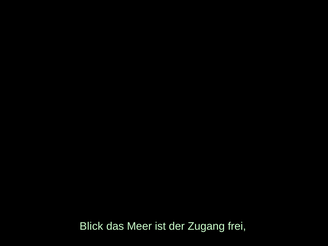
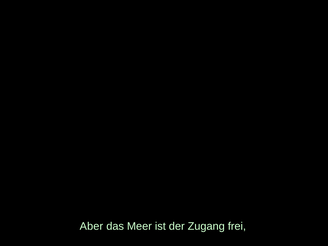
Blick: Blick -> Aber
